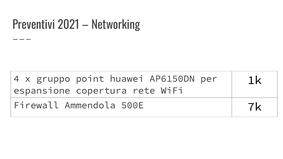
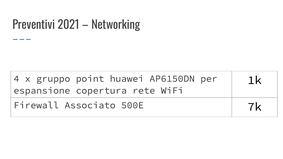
Ammendola: Ammendola -> Associato
